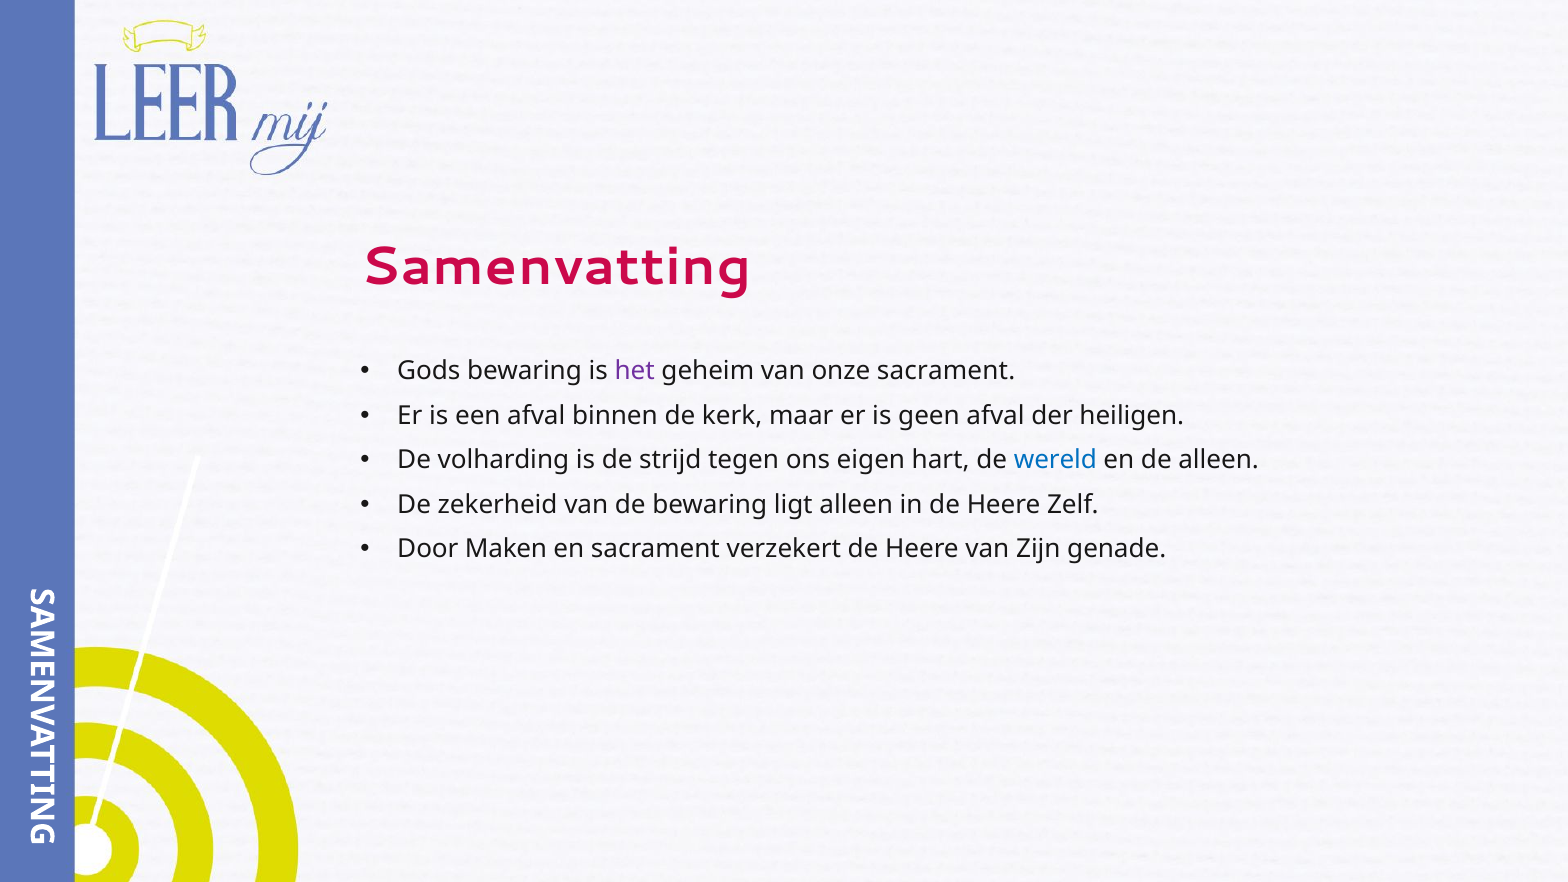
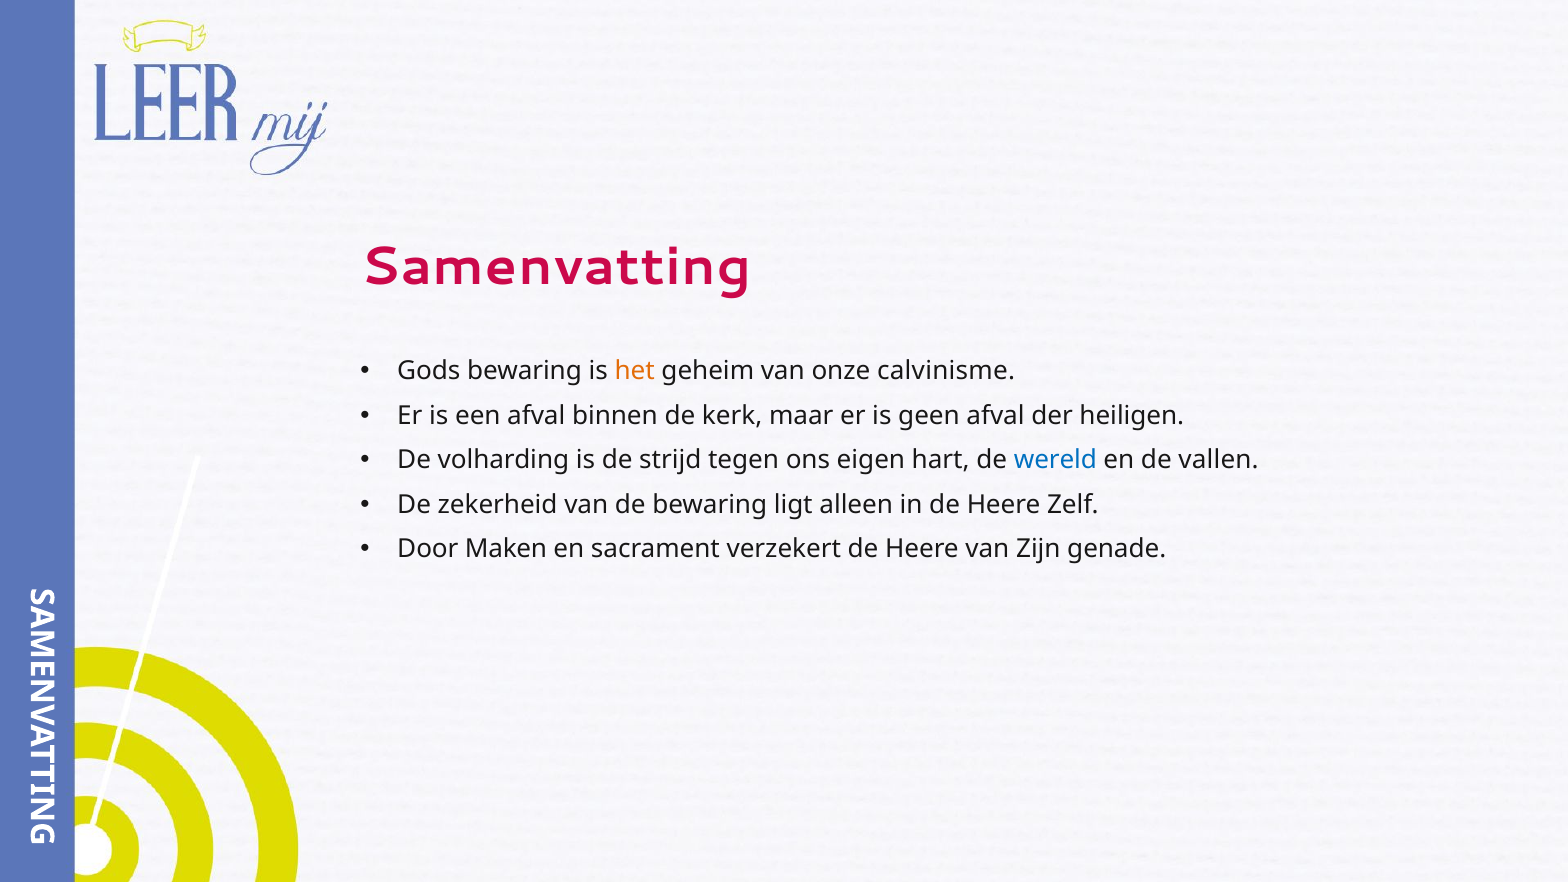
het colour: purple -> orange
onze sacrament: sacrament -> calvinisme
de alleen: alleen -> vallen
